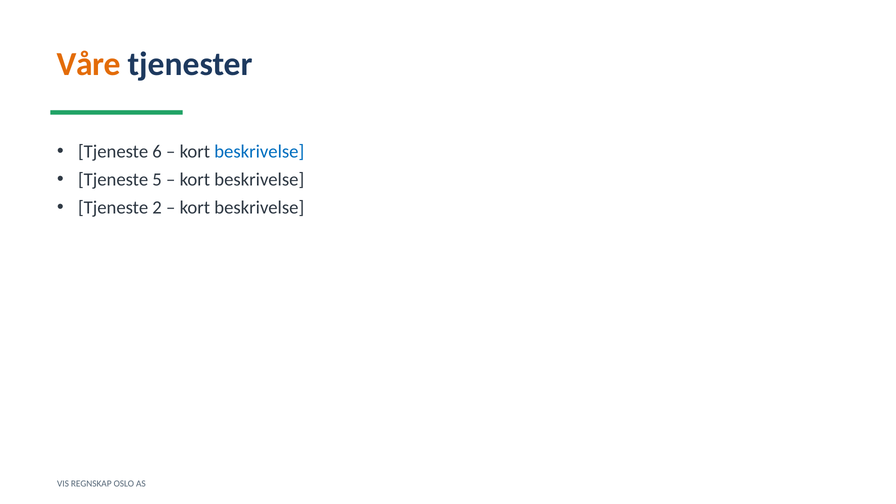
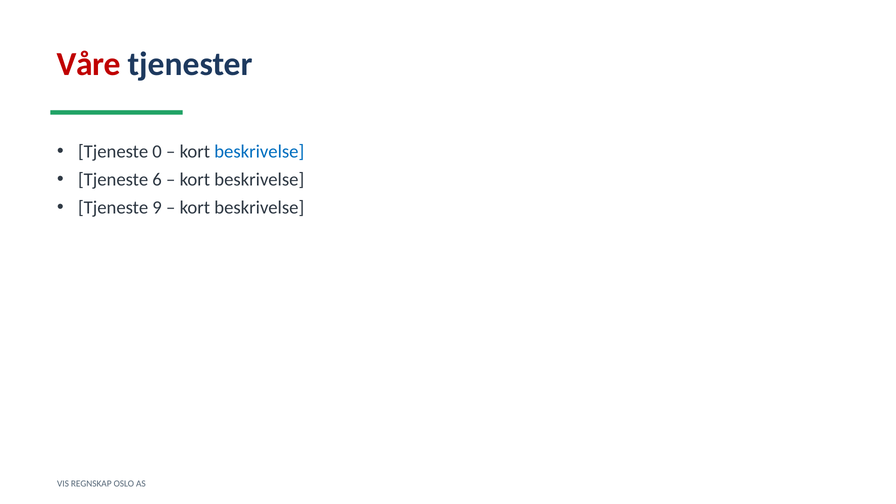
Våre colour: orange -> red
6: 6 -> 0
5: 5 -> 6
2: 2 -> 9
